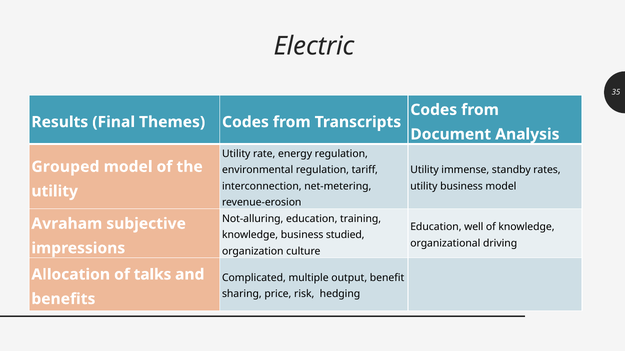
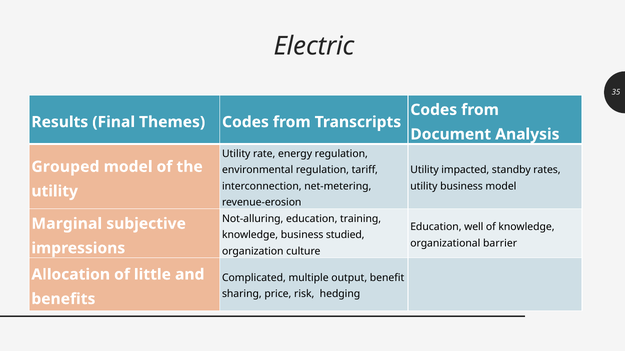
immense: immense -> impacted
Avraham: Avraham -> Marginal
driving: driving -> barrier
talks: talks -> little
